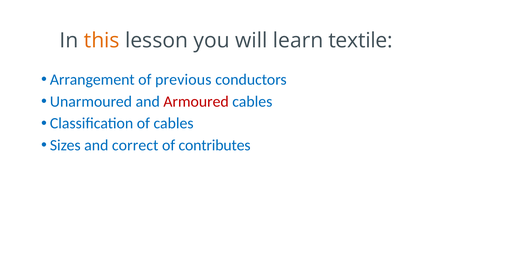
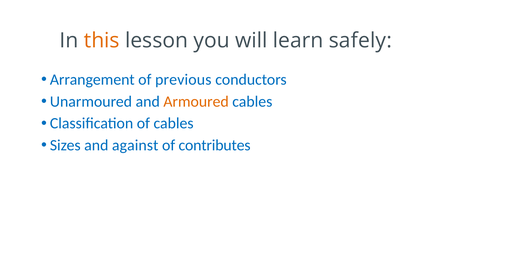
textile: textile -> safely
Armoured colour: red -> orange
correct: correct -> against
